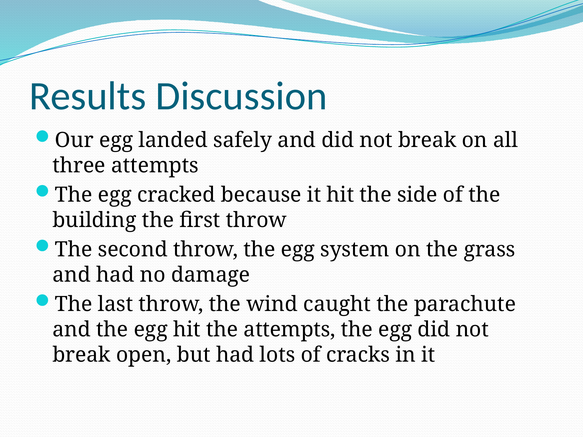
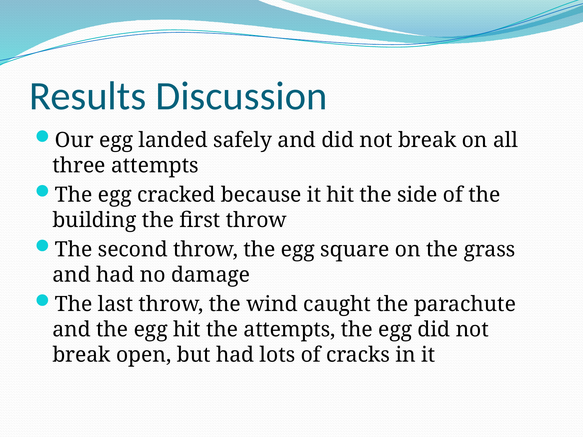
system: system -> square
